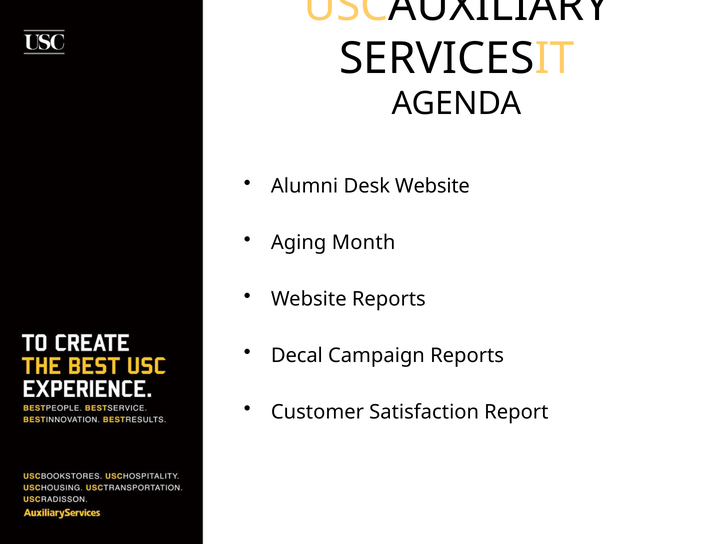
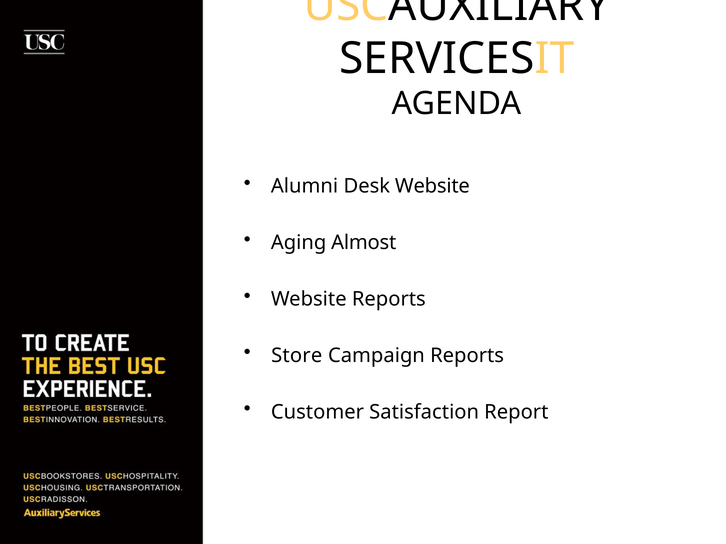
Month: Month -> Almost
Decal: Decal -> Store
